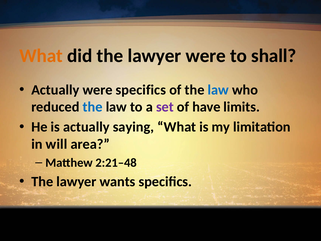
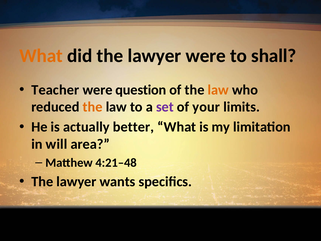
Actually at (55, 90): Actually -> Teacher
were specifics: specifics -> question
law at (218, 90) colour: blue -> orange
the at (93, 107) colour: blue -> orange
have: have -> your
saying: saying -> better
2:21–48: 2:21–48 -> 4:21–48
